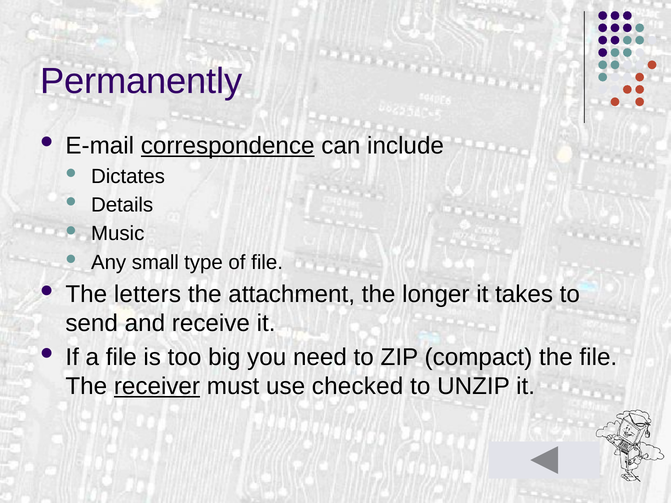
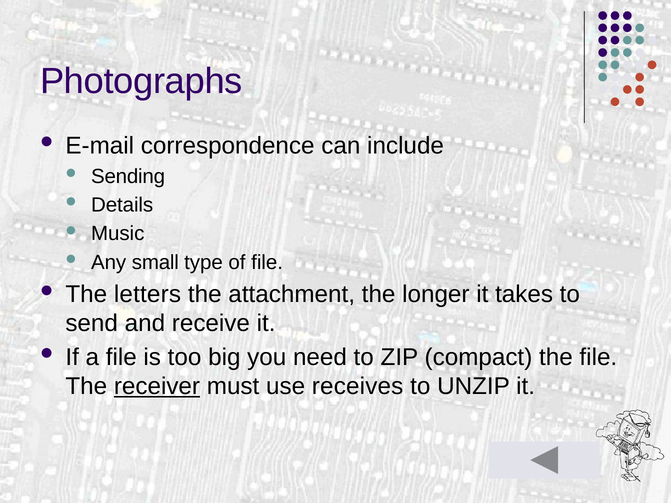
Permanently: Permanently -> Photographs
correspondence underline: present -> none
Dictates: Dictates -> Sending
checked: checked -> receives
